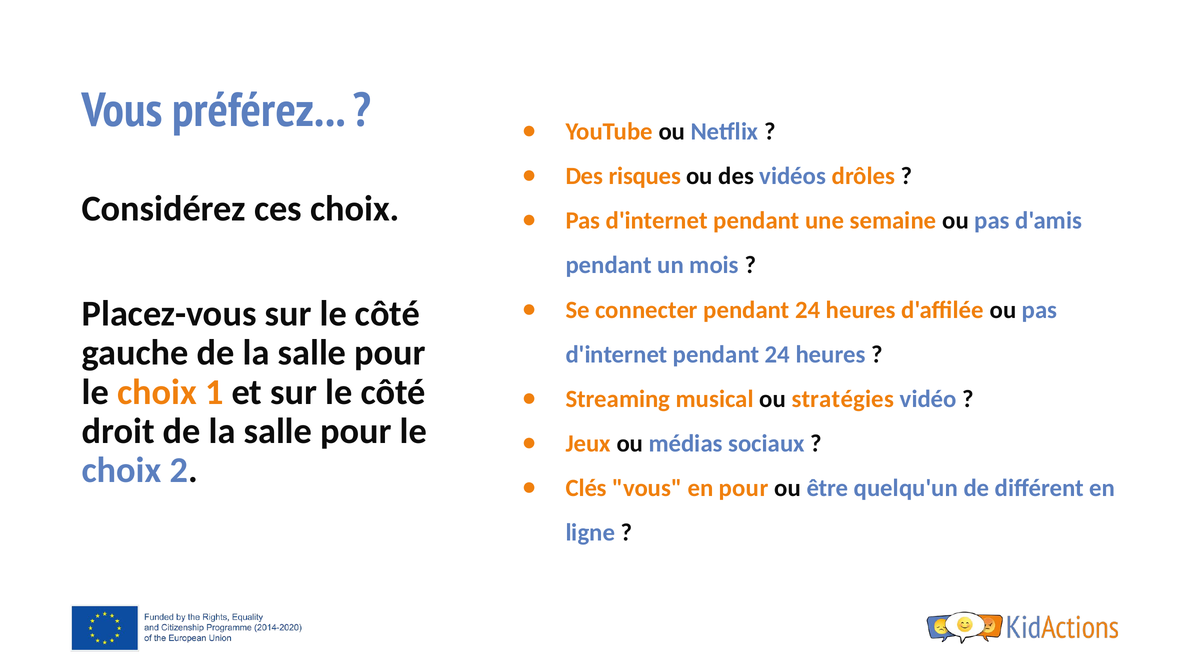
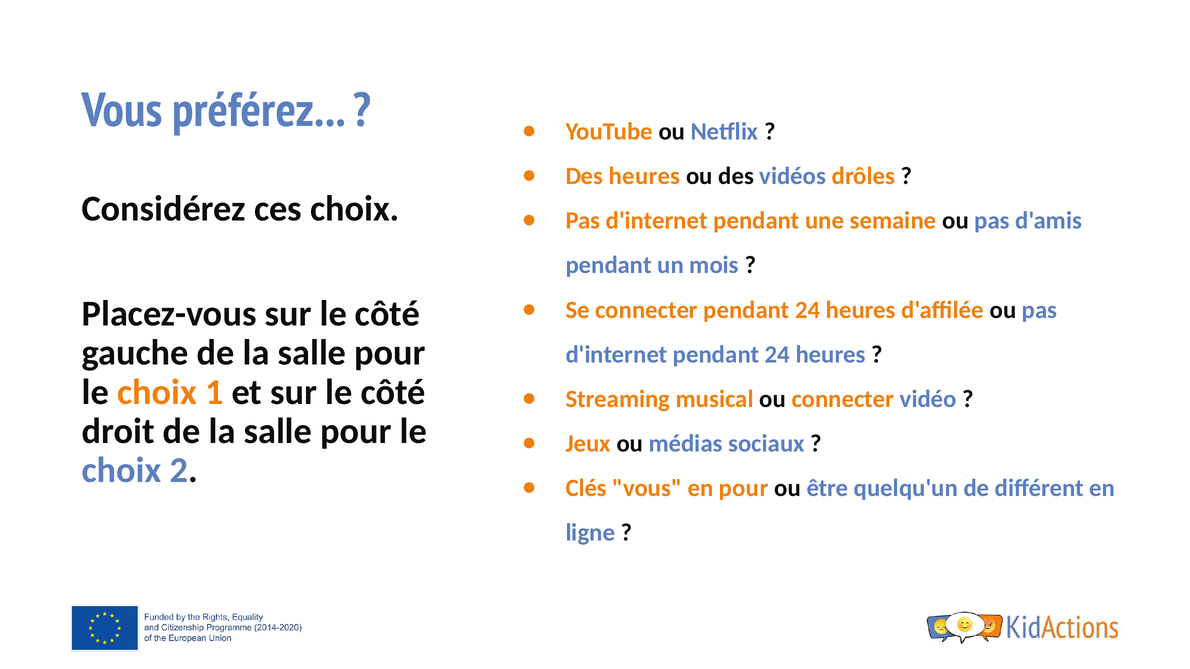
Des risques: risques -> heures
ou stratégies: stratégies -> connecter
